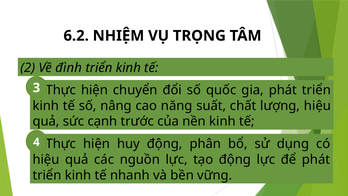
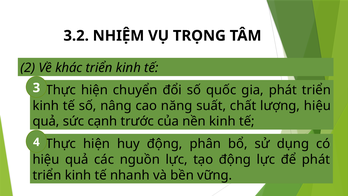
6.2: 6.2 -> 3.2
đình: đình -> khác
